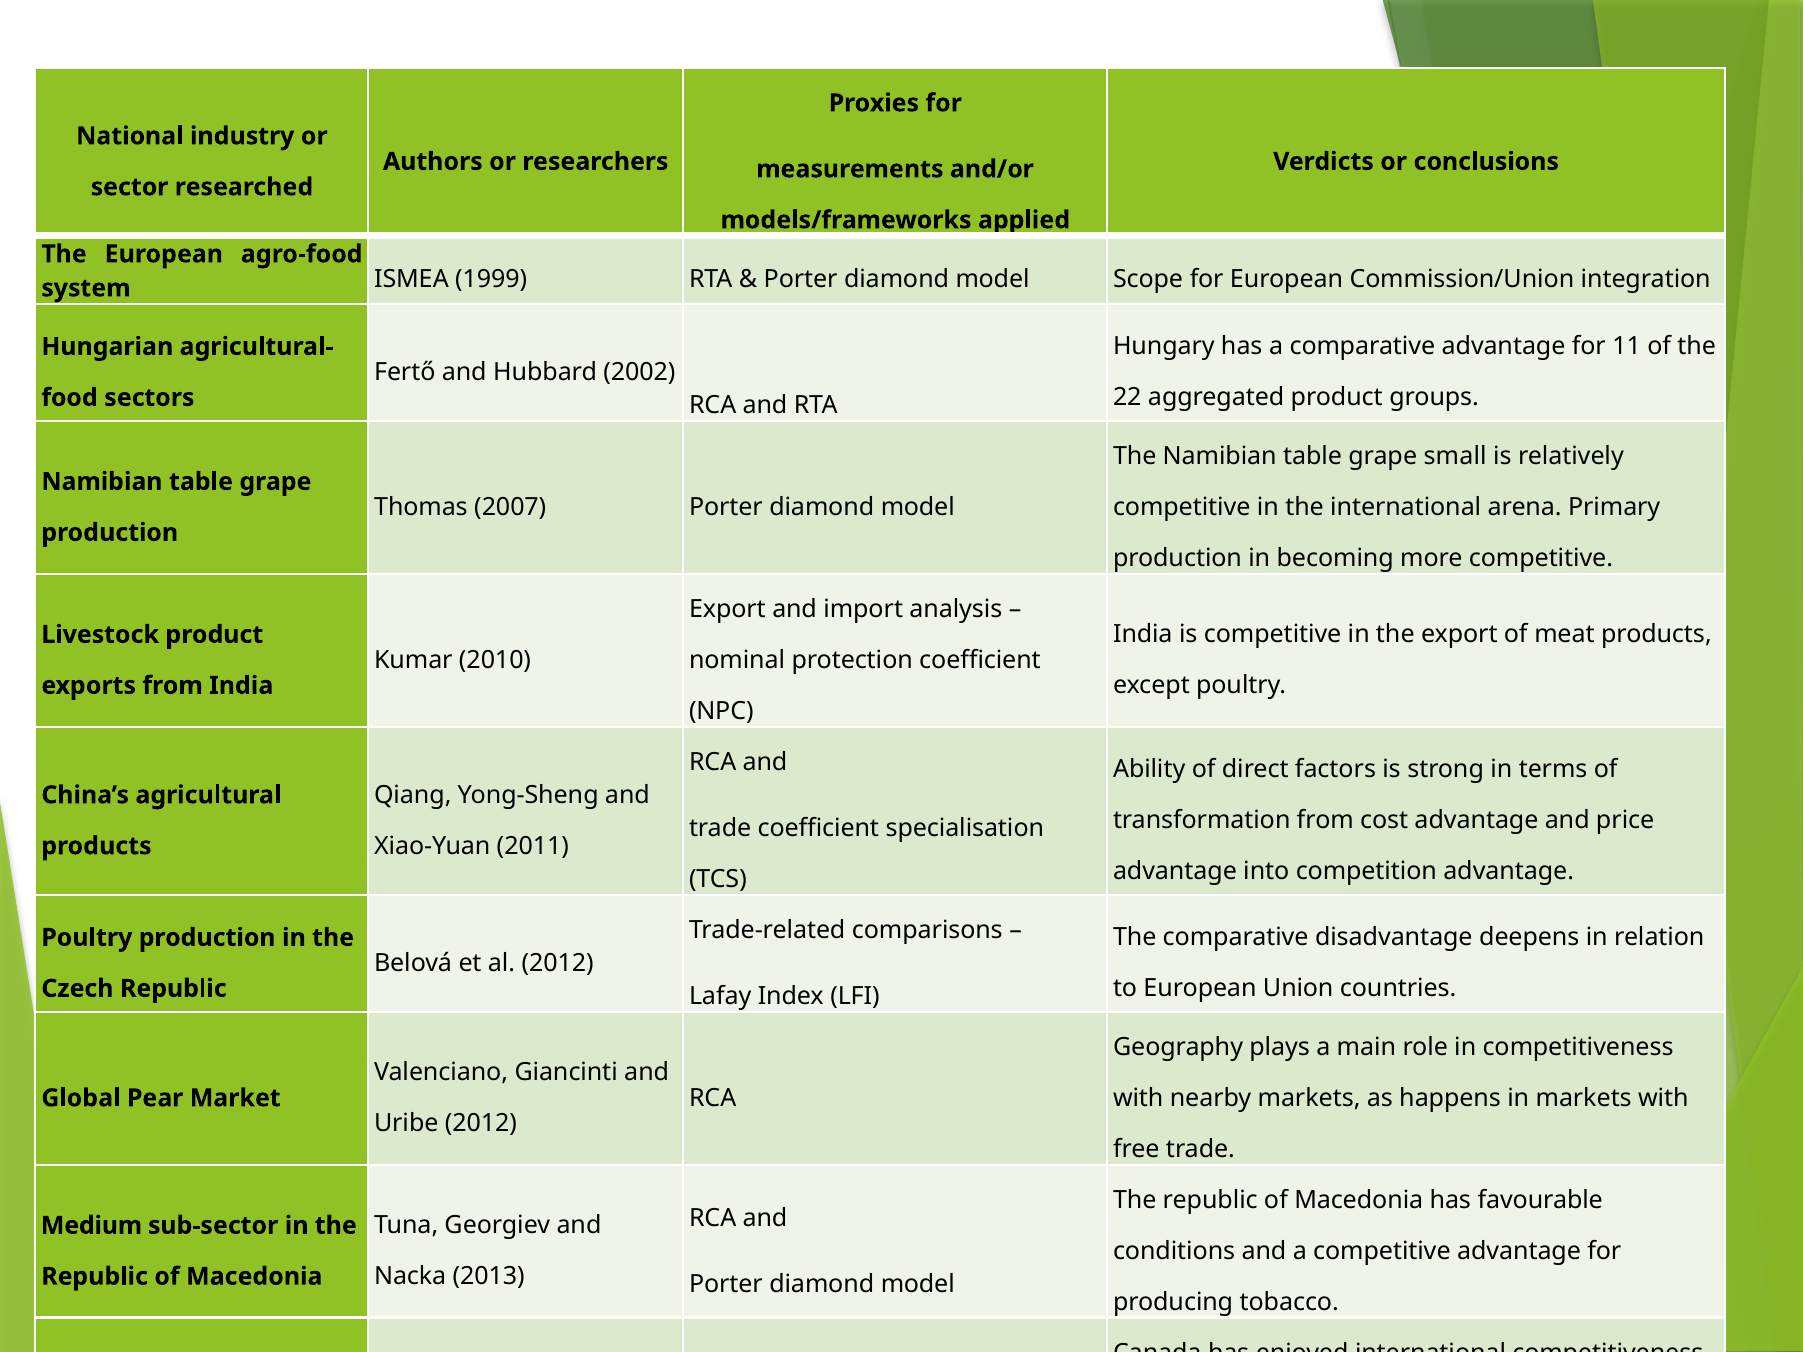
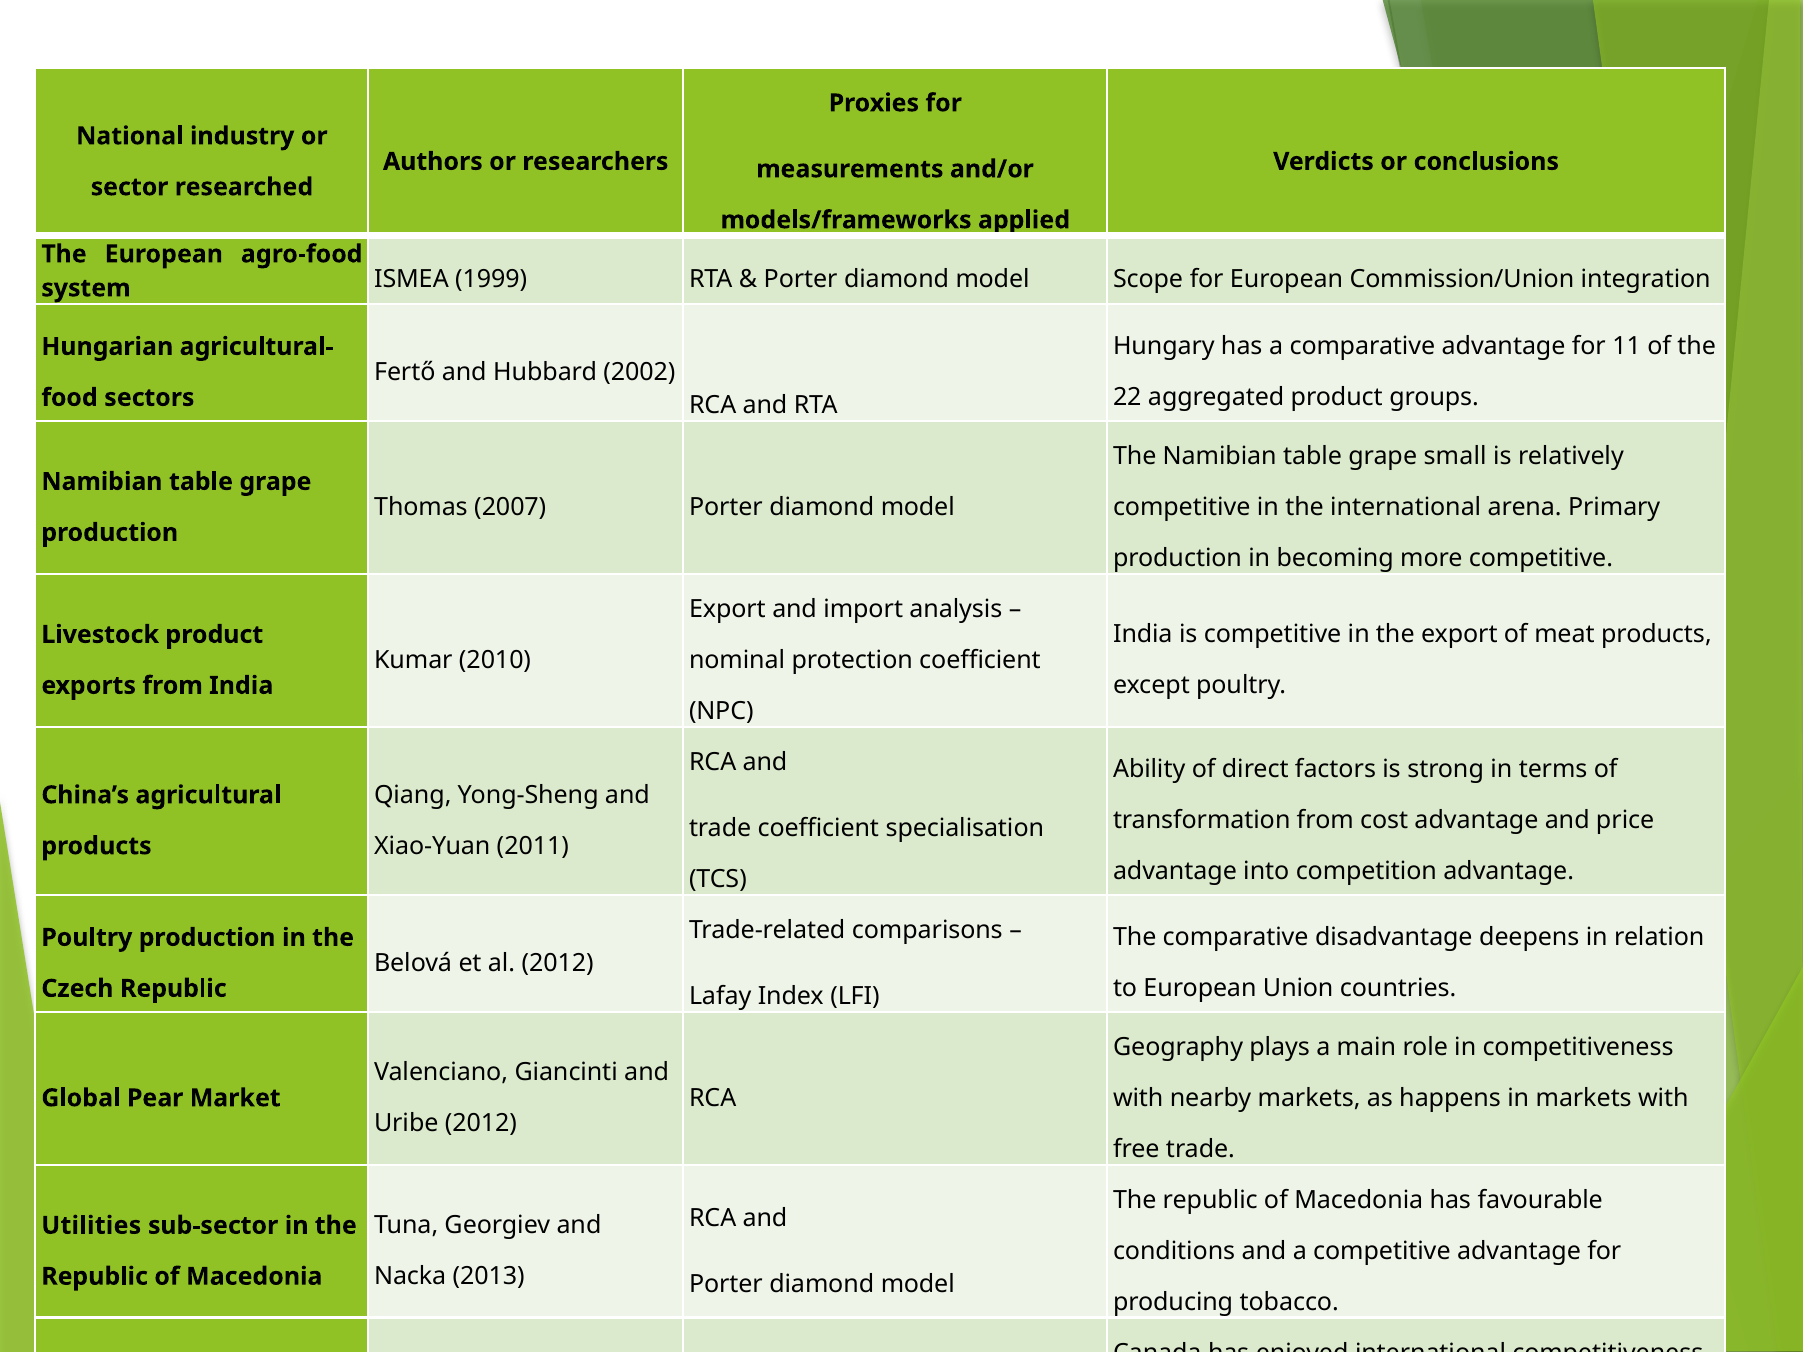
Medium: Medium -> Utilities
